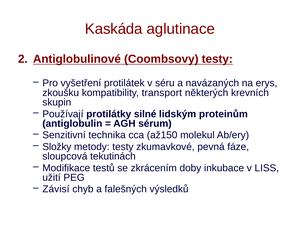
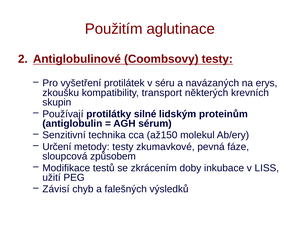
Kaskáda: Kaskáda -> Použitím
Složky: Složky -> Určení
tekutinách: tekutinách -> způsobem
